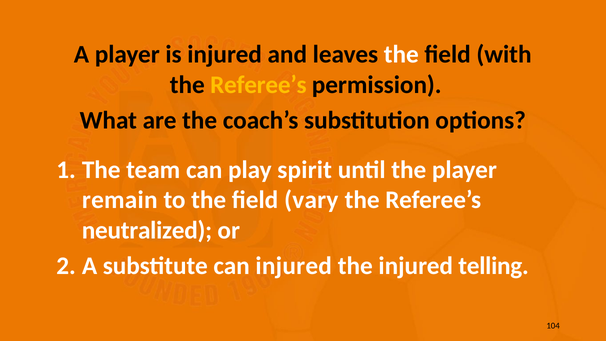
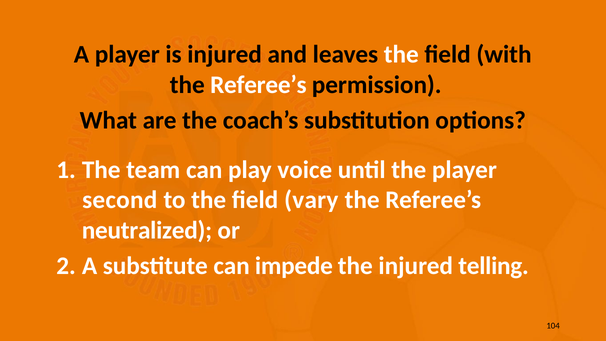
Referee’s at (258, 85) colour: yellow -> white
spirit: spirit -> voice
remain: remain -> second
can injured: injured -> impede
